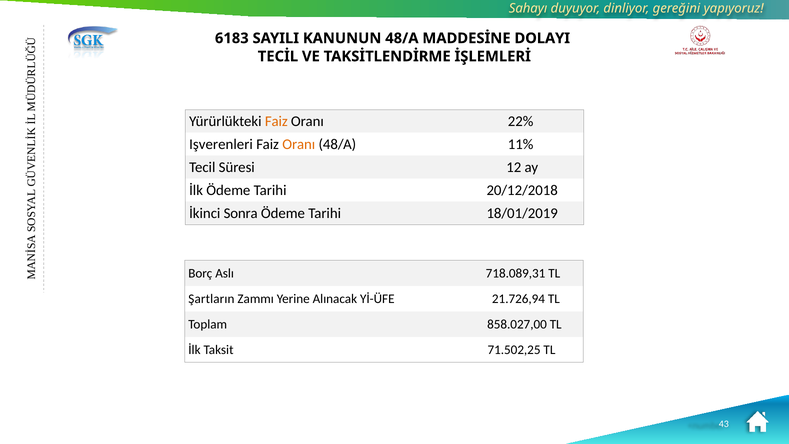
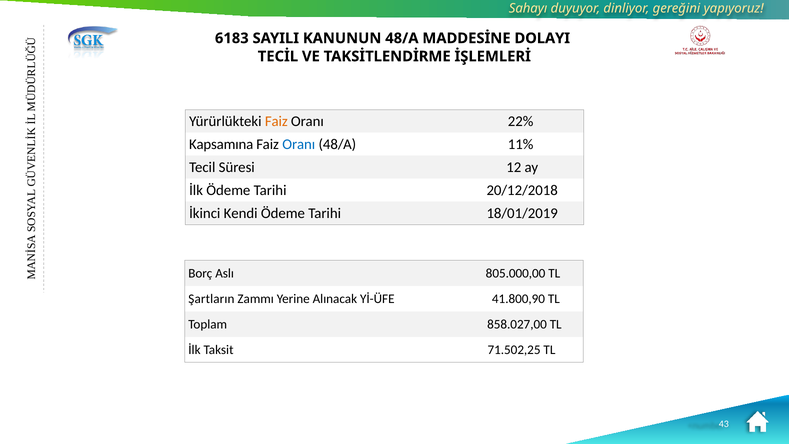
Işverenleri: Işverenleri -> Kapsamına
Oranı at (299, 144) colour: orange -> blue
Sonra: Sonra -> Kendi
718.089,31: 718.089,31 -> 805.000,00
21.726,94: 21.726,94 -> 41.800,90
